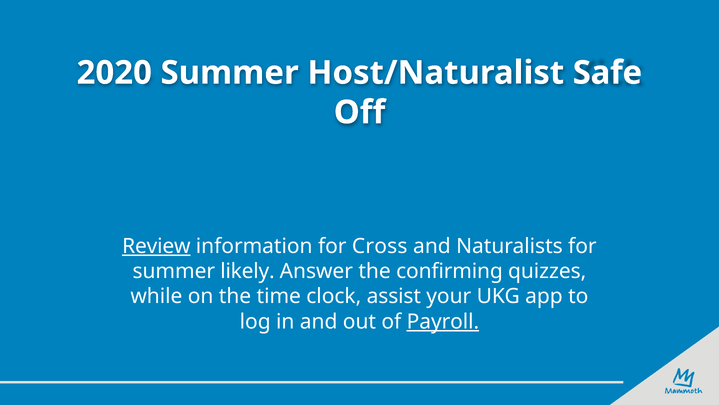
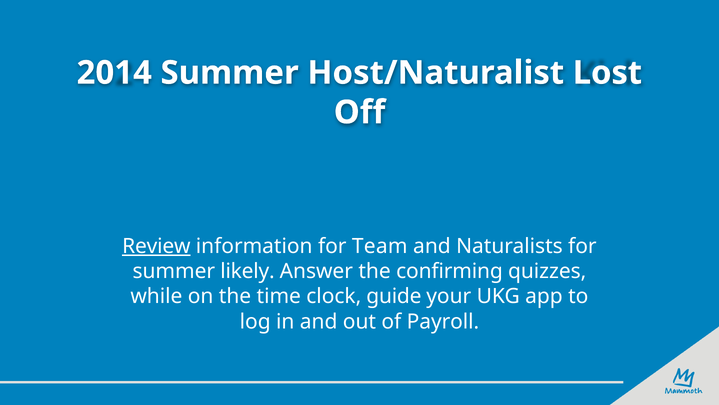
2020: 2020 -> 2014
Safe: Safe -> Lost
Cross: Cross -> Team
assist: assist -> guide
Payroll underline: present -> none
